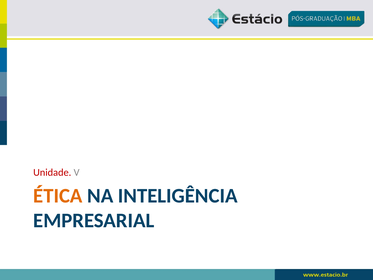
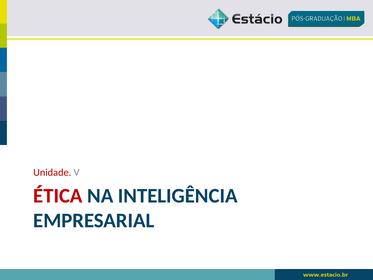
ÉTICA colour: orange -> red
